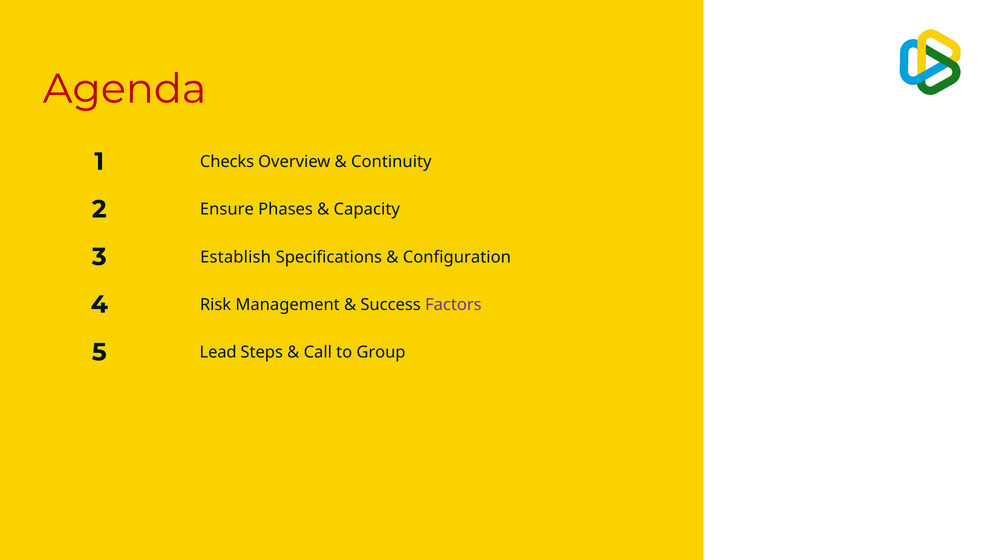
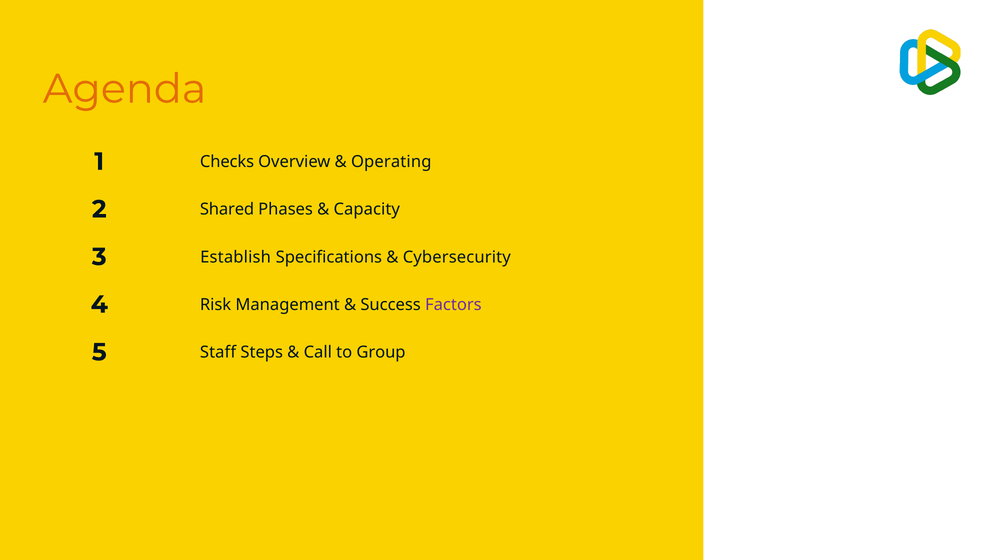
Agenda colour: red -> orange
Continuity: Continuity -> Operating
Ensure: Ensure -> Shared
Configuration: Configuration -> Cybersecurity
Lead: Lead -> Staff
